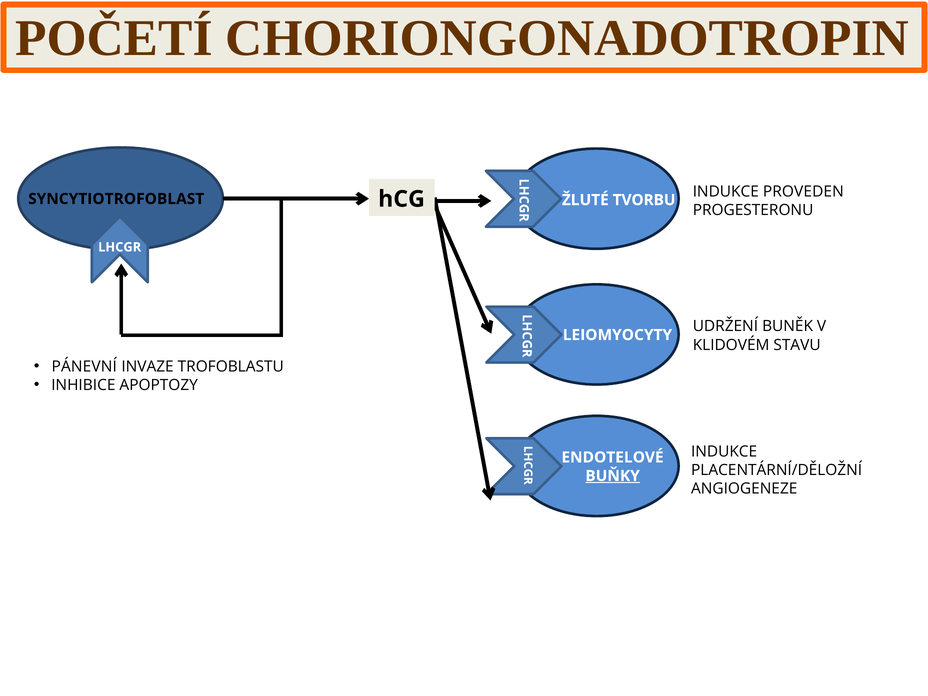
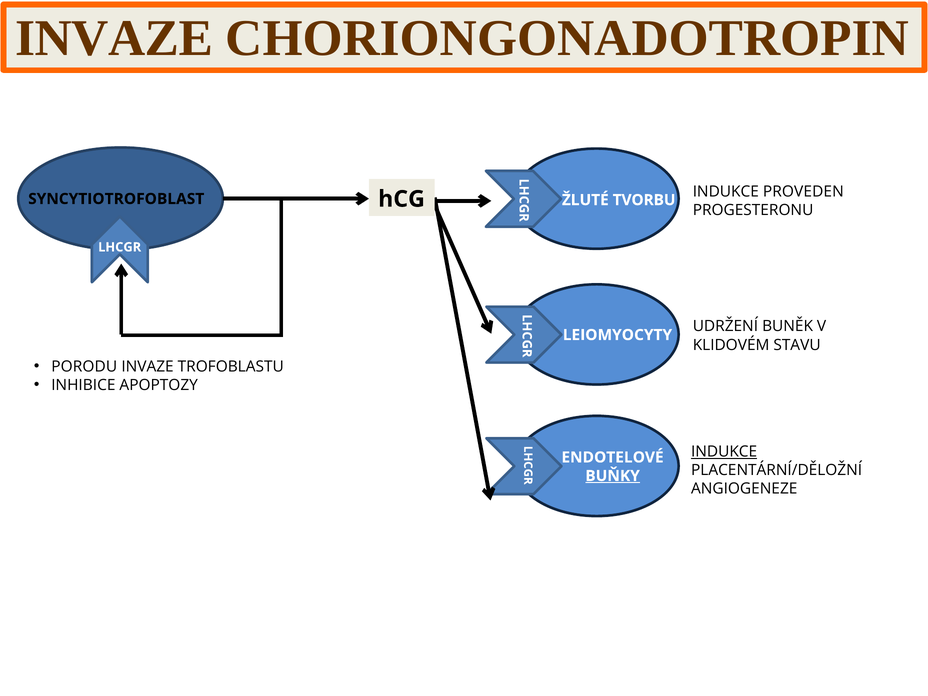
POČETÍ at (114, 38): POČETÍ -> INVAZE
PÁNEVNÍ: PÁNEVNÍ -> PORODU
INDUKCE at (724, 452) underline: none -> present
